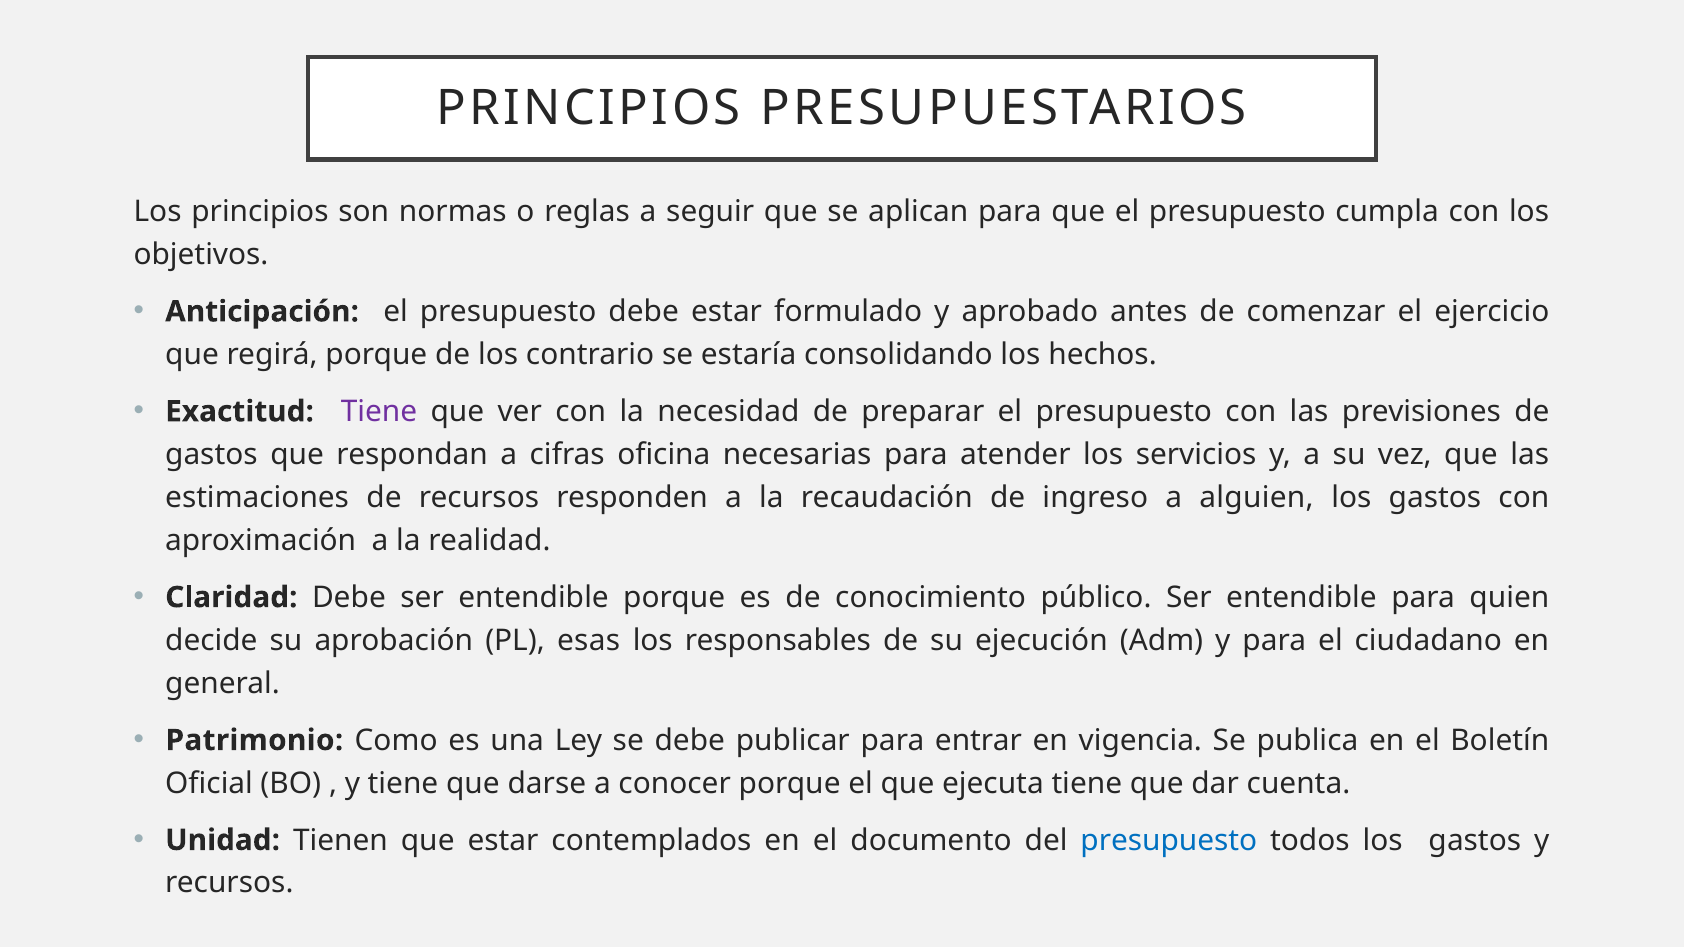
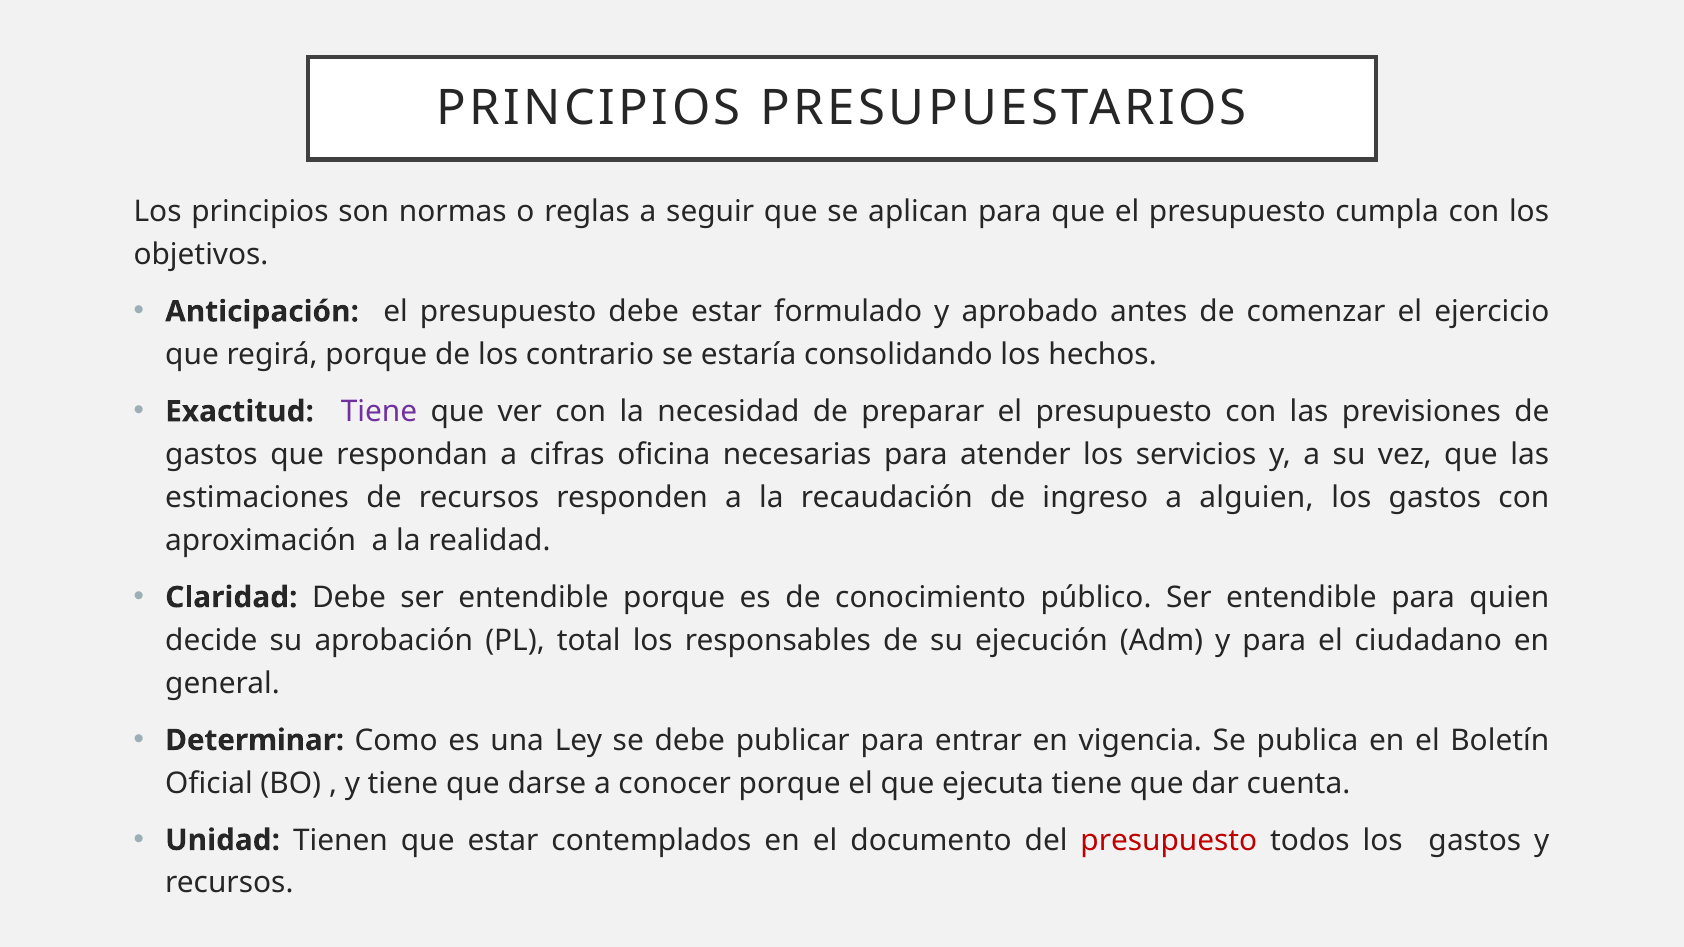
esas: esas -> total
Patrimonio: Patrimonio -> Determinar
presupuesto at (1169, 840) colour: blue -> red
